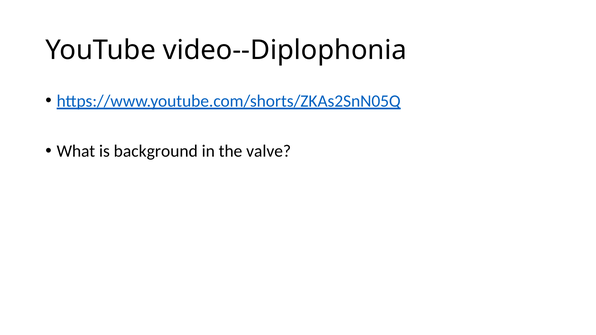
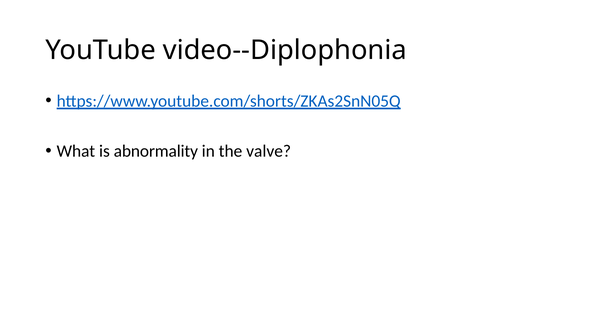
background: background -> abnormality
